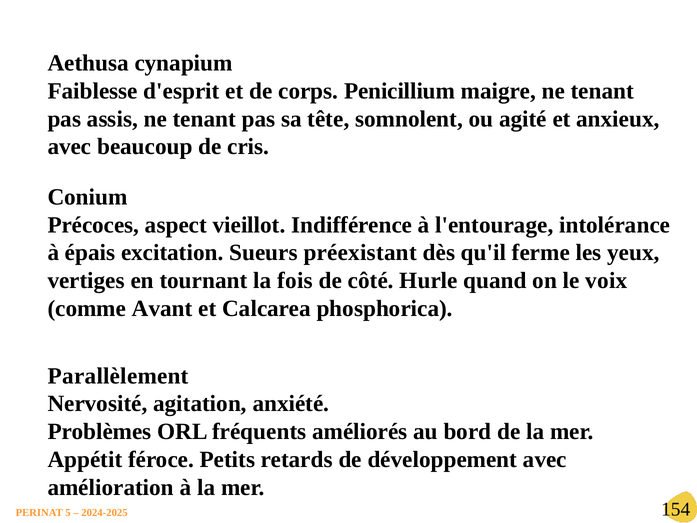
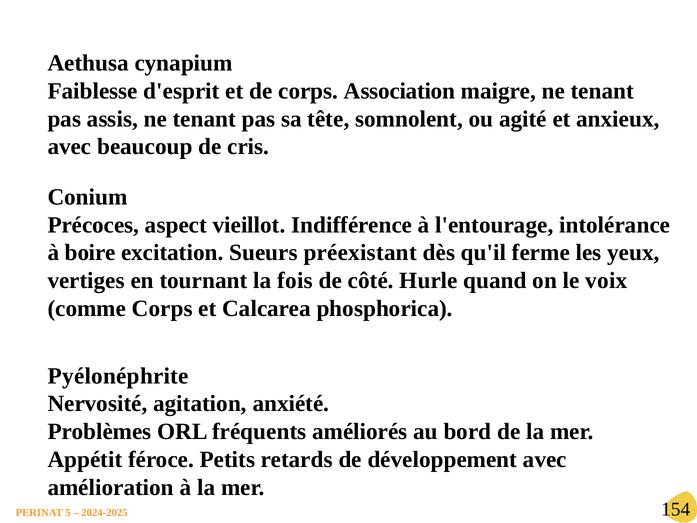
Penicillium: Penicillium -> Association
épais: épais -> boire
comme Avant: Avant -> Corps
Parallèlement: Parallèlement -> Pyélonéphrite
